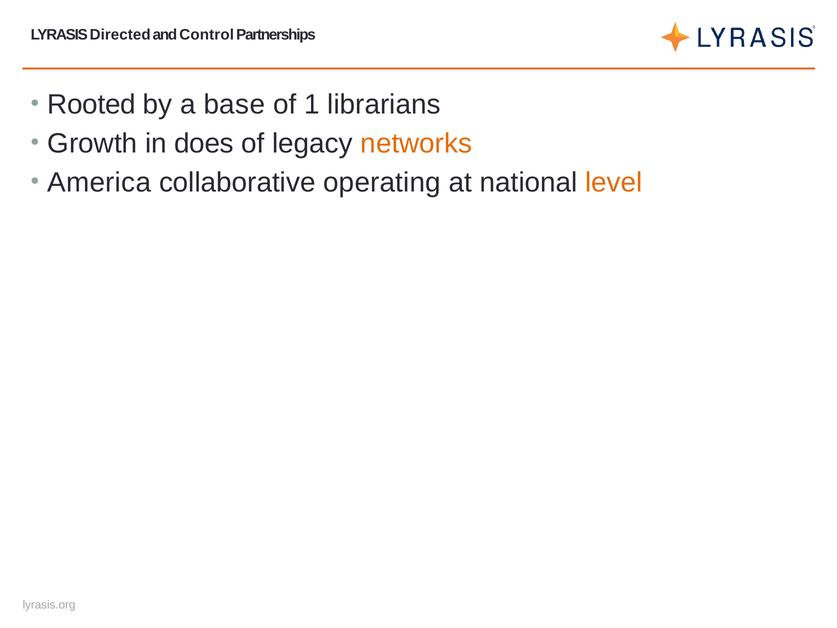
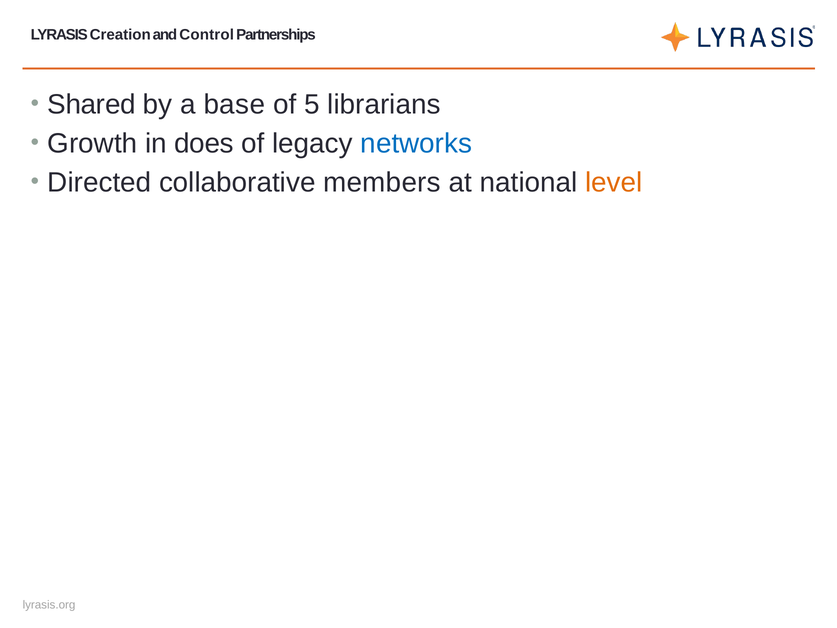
Directed: Directed -> Creation
Rooted: Rooted -> Shared
1: 1 -> 5
networks colour: orange -> blue
America: America -> Directed
operating: operating -> members
